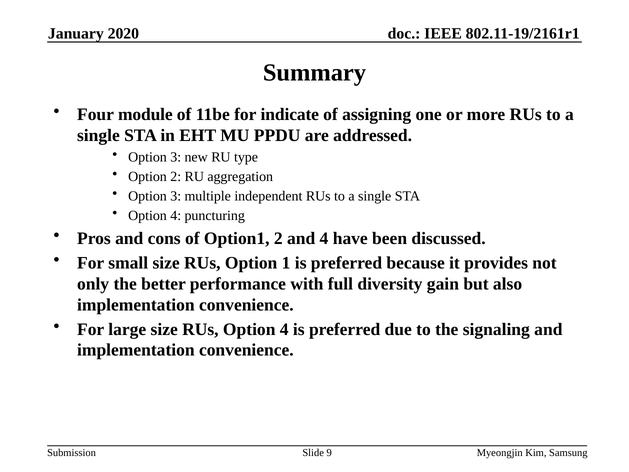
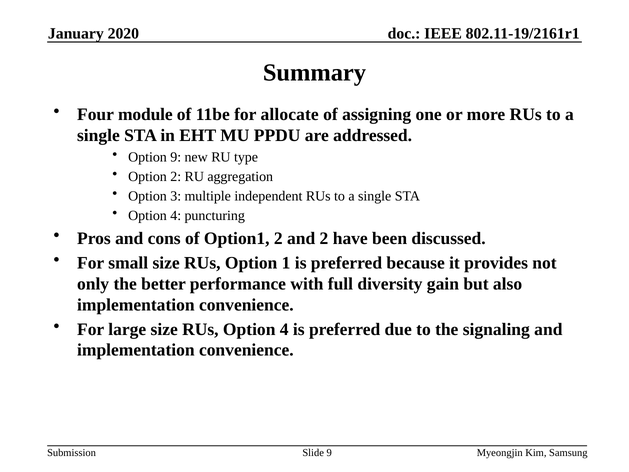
indicate: indicate -> allocate
3 at (176, 157): 3 -> 9
and 4: 4 -> 2
